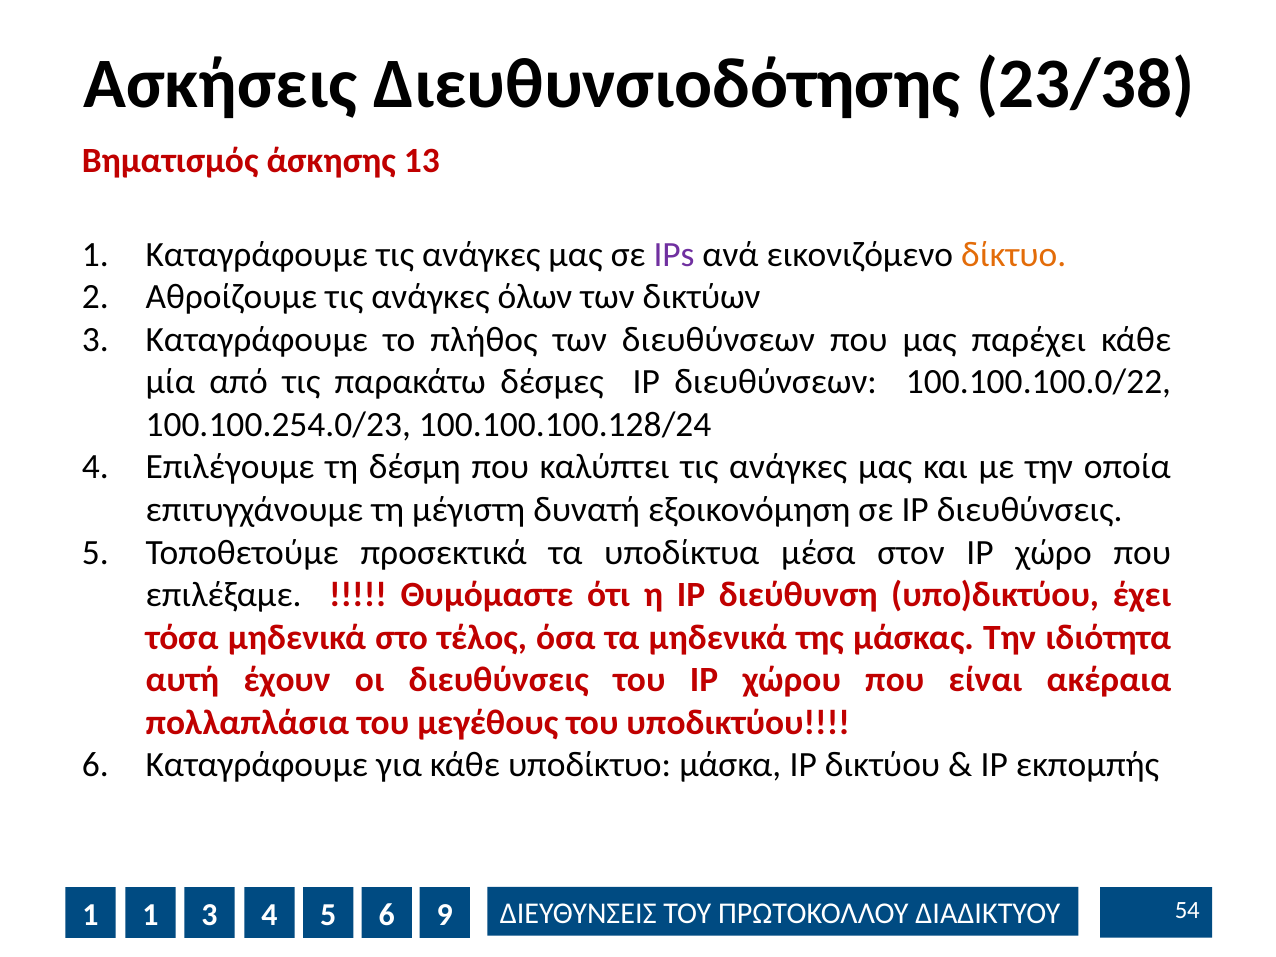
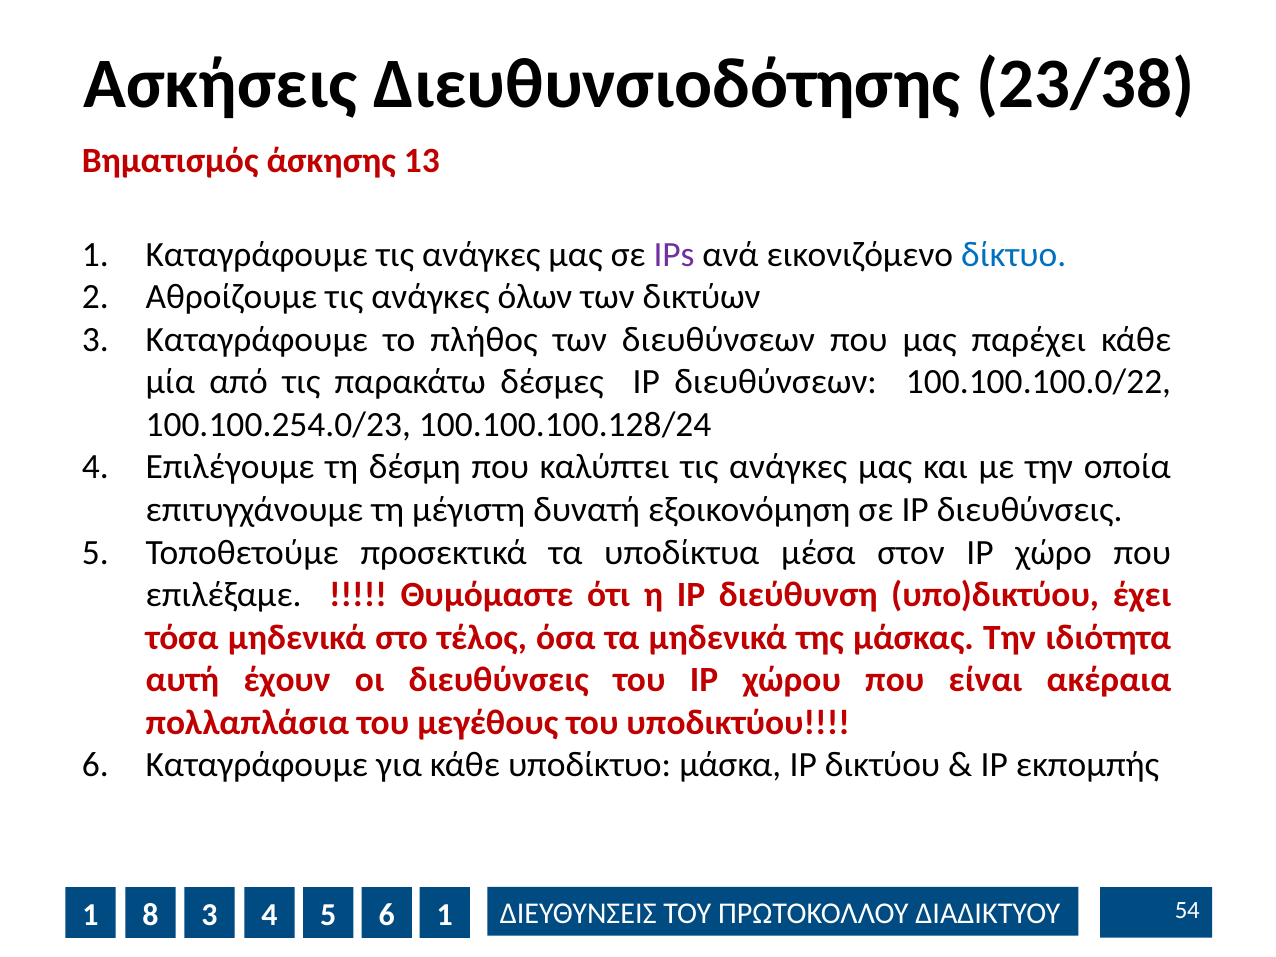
δίκτυο colour: orange -> blue
1 1: 1 -> 8
6 9: 9 -> 1
